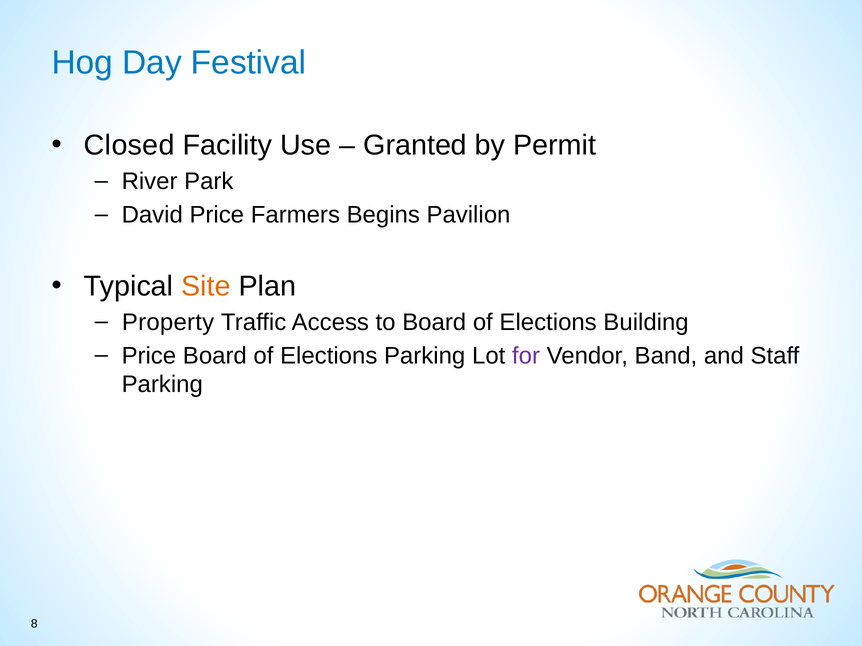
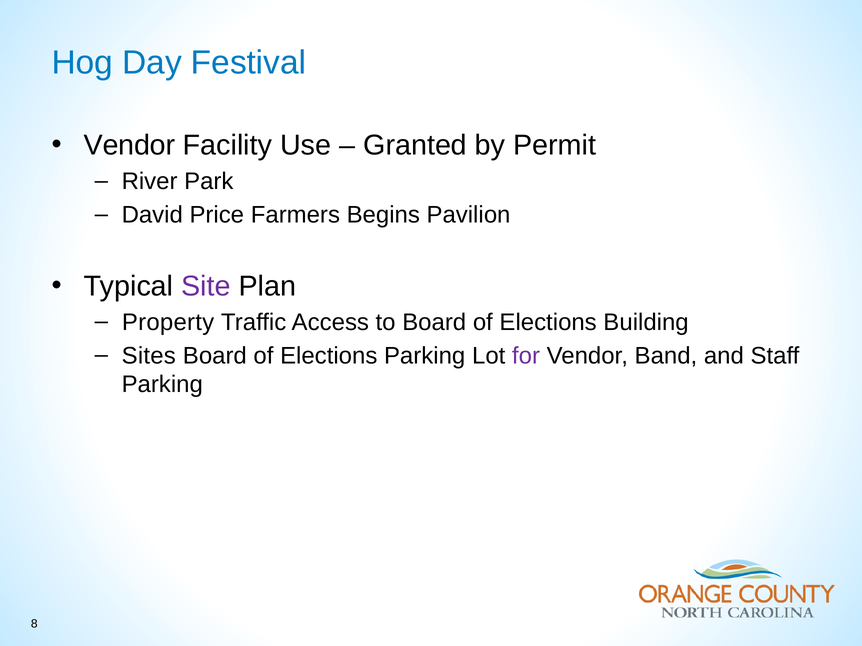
Closed at (129, 146): Closed -> Vendor
Site colour: orange -> purple
Price at (149, 356): Price -> Sites
